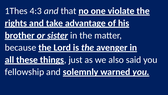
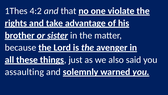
4:3: 4:3 -> 4:2
fellowship: fellowship -> assaulting
